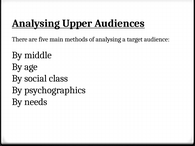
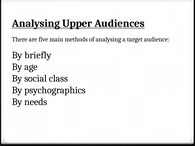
middle: middle -> briefly
